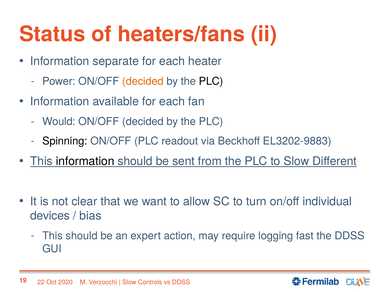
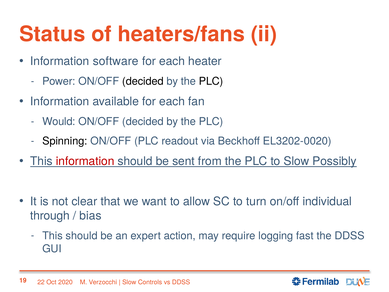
separate: separate -> software
decided at (143, 81) colour: orange -> black
EL3202-9883: EL3202-9883 -> EL3202-0020
information at (85, 161) colour: black -> red
Different: Different -> Possibly
devices: devices -> through
